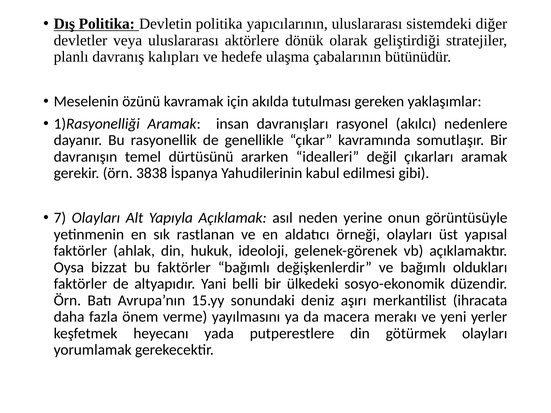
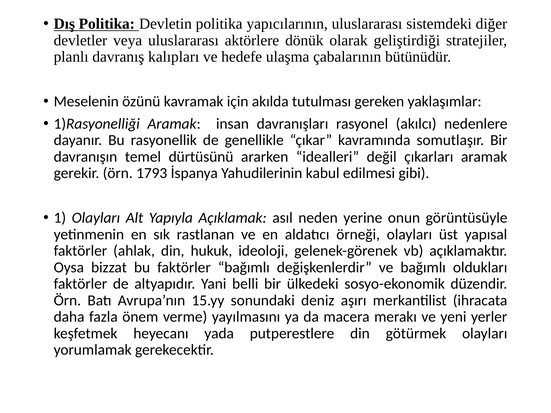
3838: 3838 -> 1793
7: 7 -> 1
